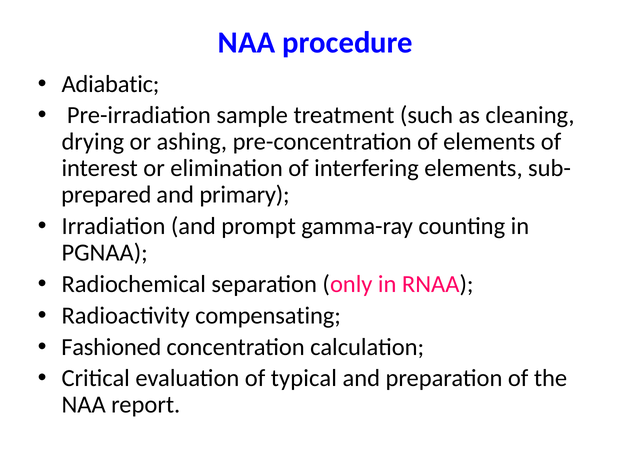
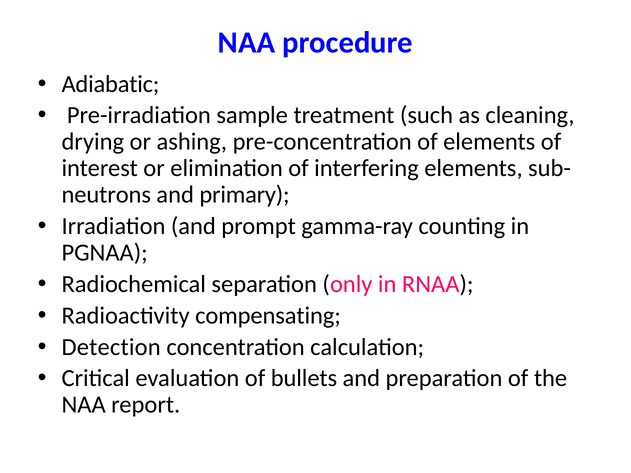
prepared: prepared -> neutrons
Fashioned: Fashioned -> Detection
typical: typical -> bullets
